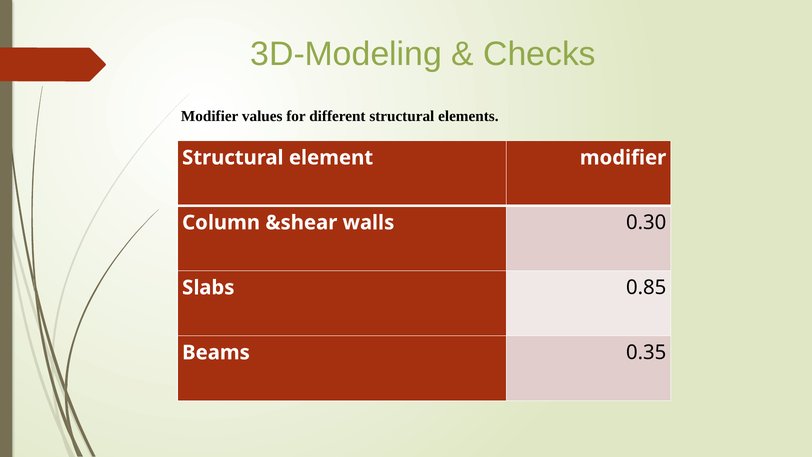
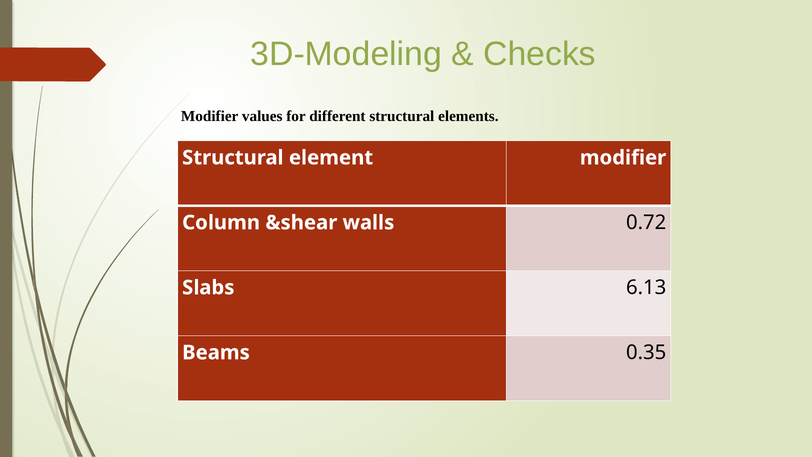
0.30: 0.30 -> 0.72
0.85: 0.85 -> 6.13
